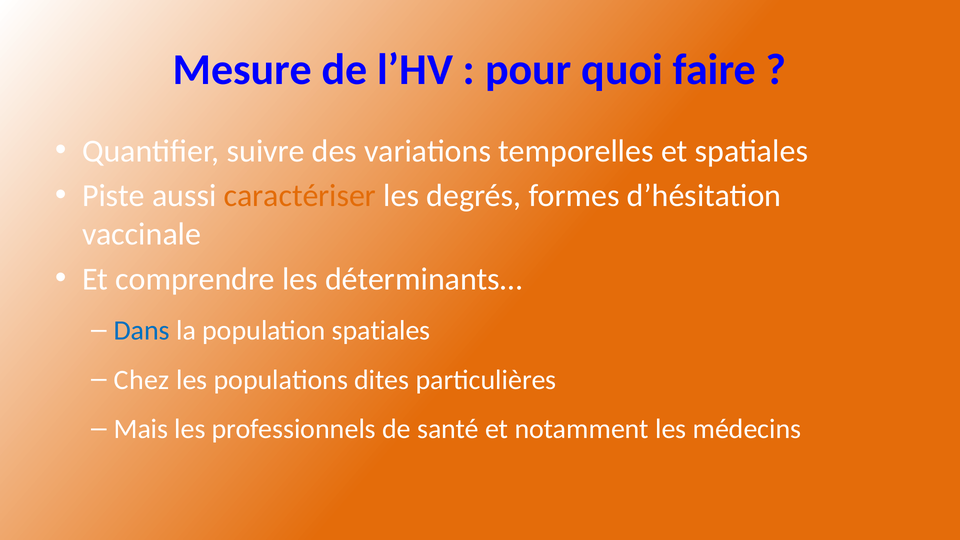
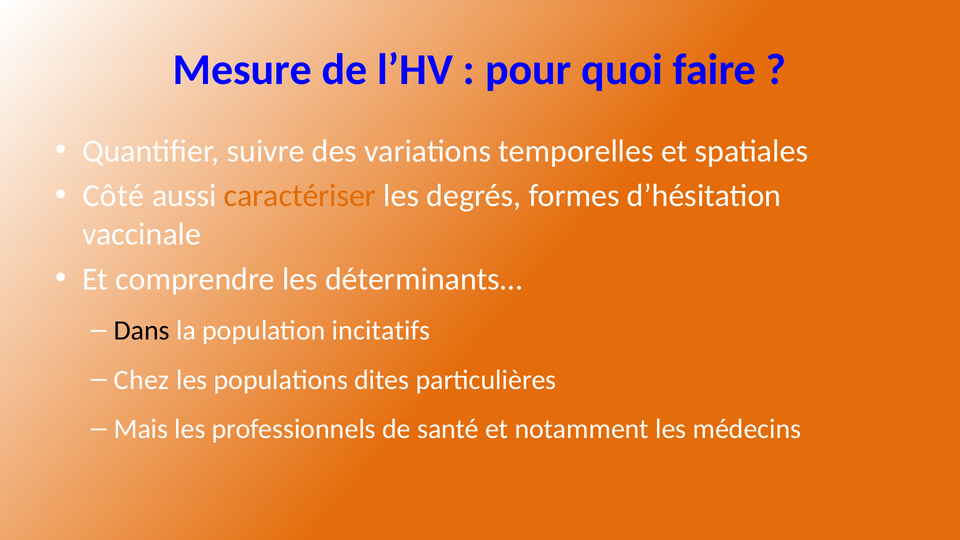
Piste: Piste -> Côté
Dans colour: blue -> black
population spatiales: spatiales -> incitatifs
